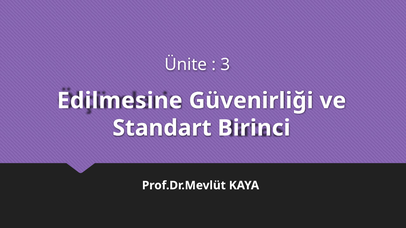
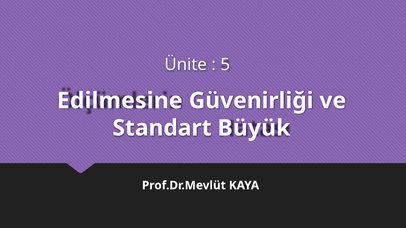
3: 3 -> 5
Birinci: Birinci -> Büyük
